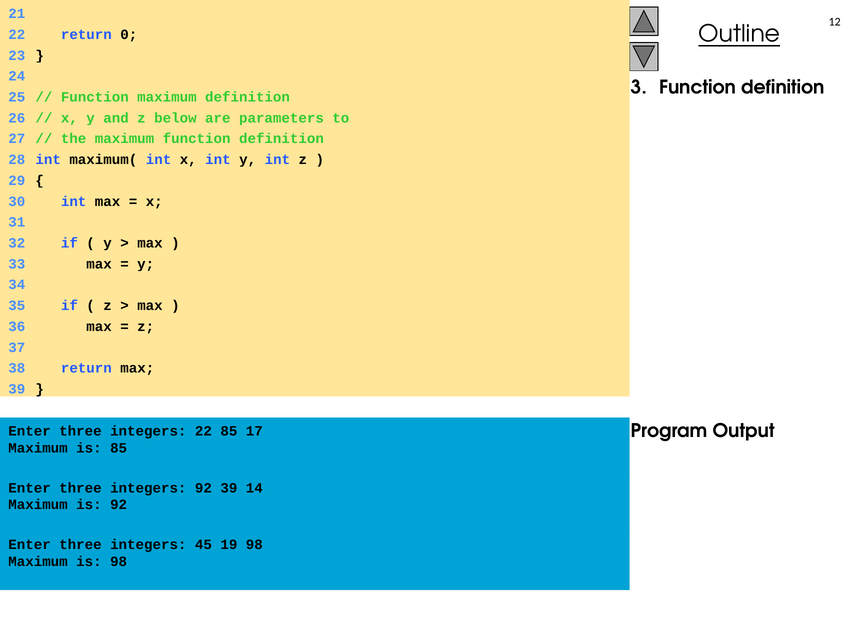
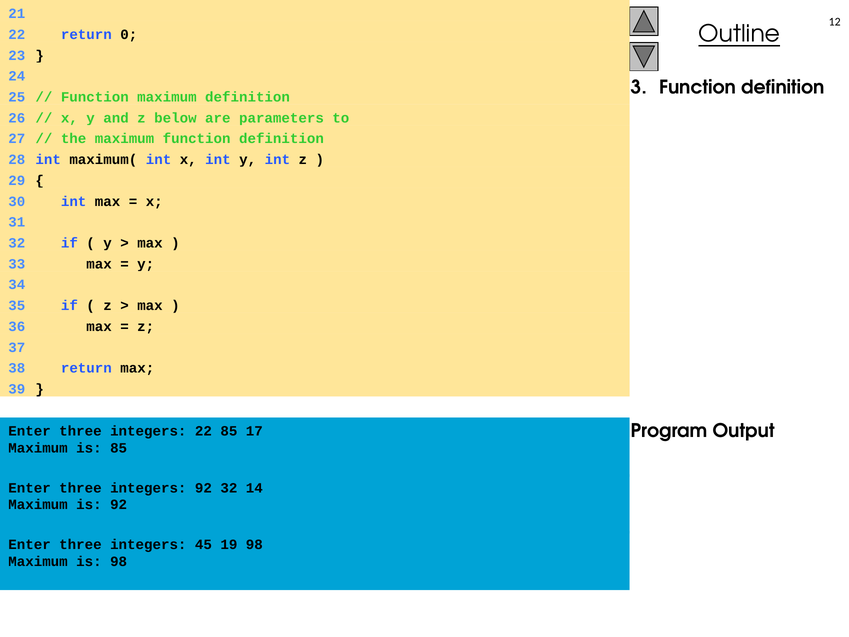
92 39: 39 -> 32
